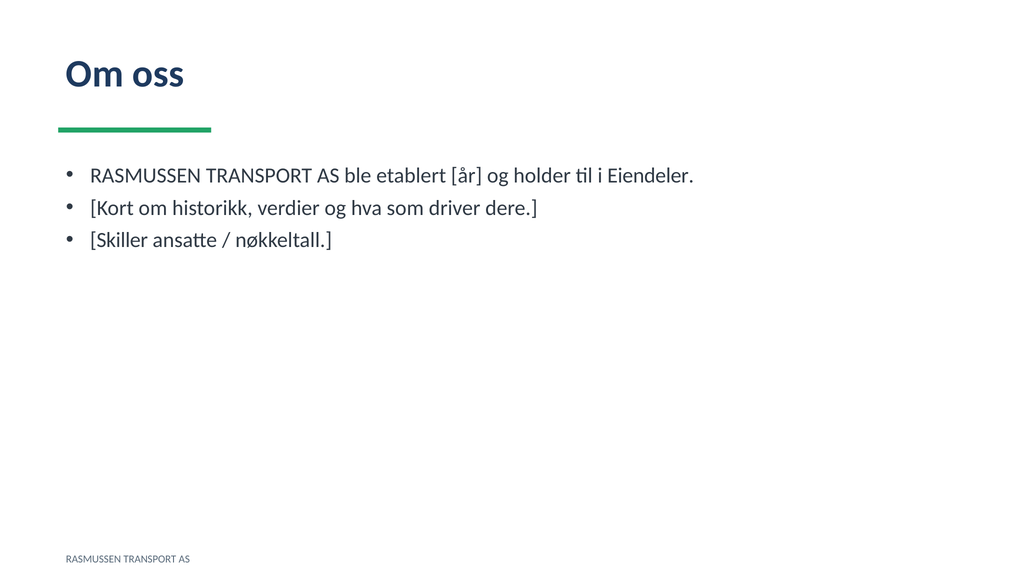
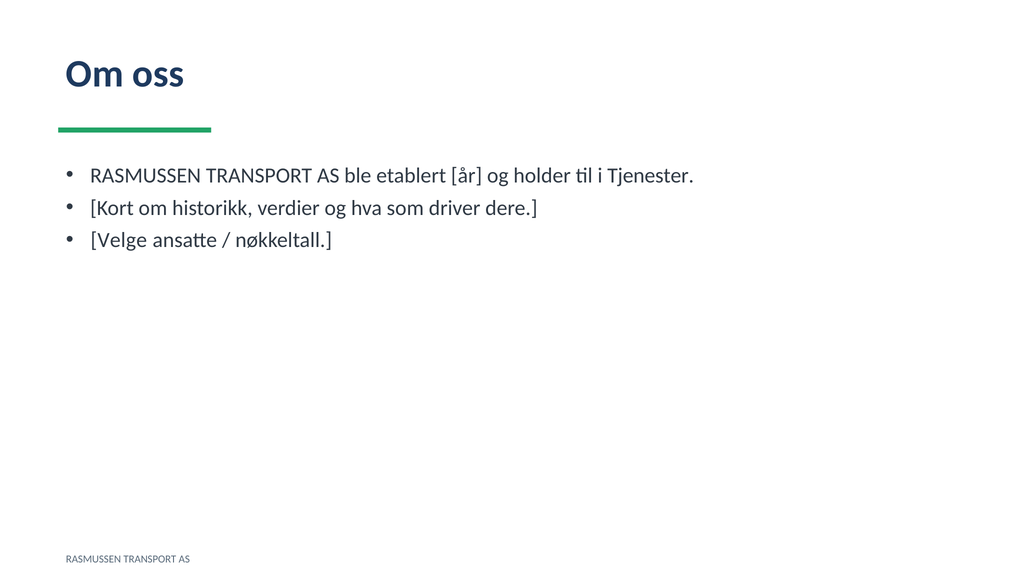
Eiendeler: Eiendeler -> Tjenester
Skiller: Skiller -> Velge
